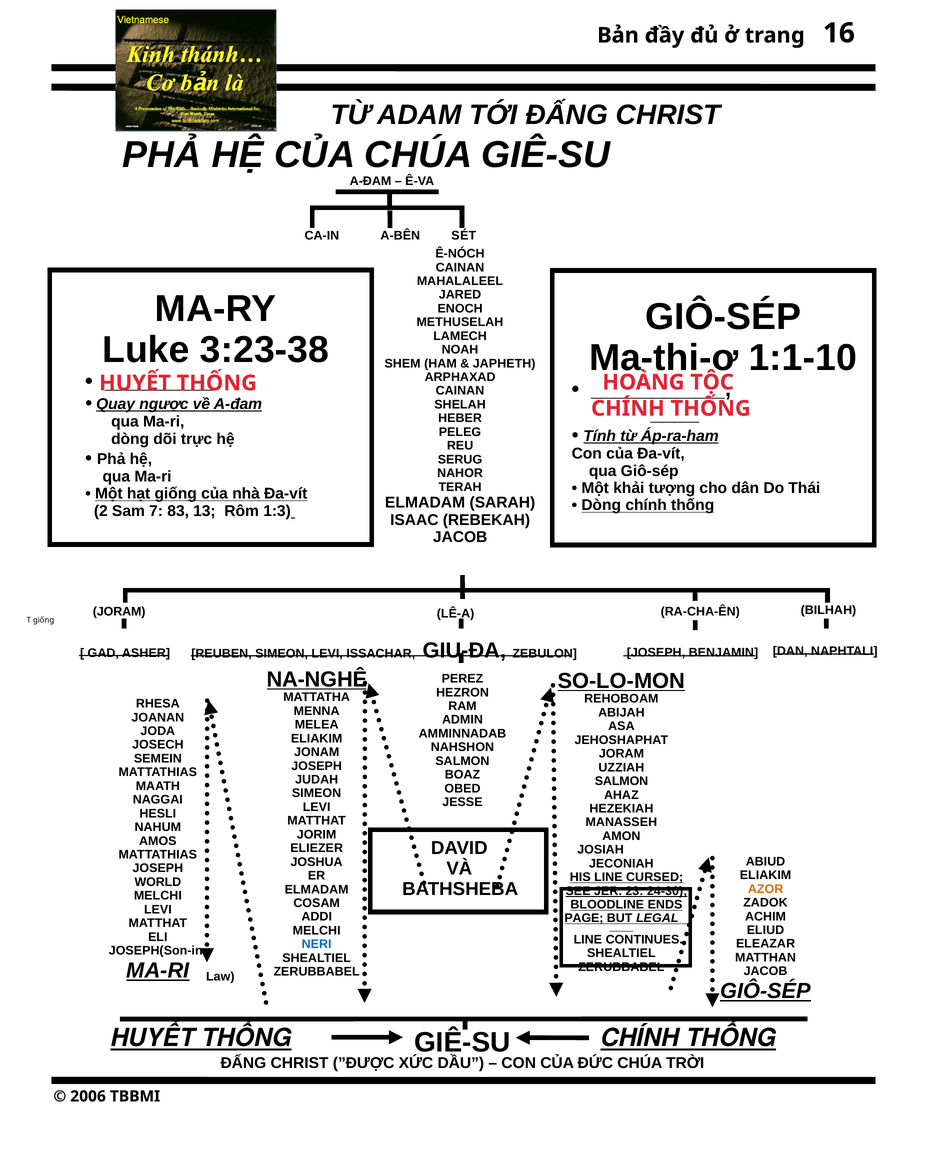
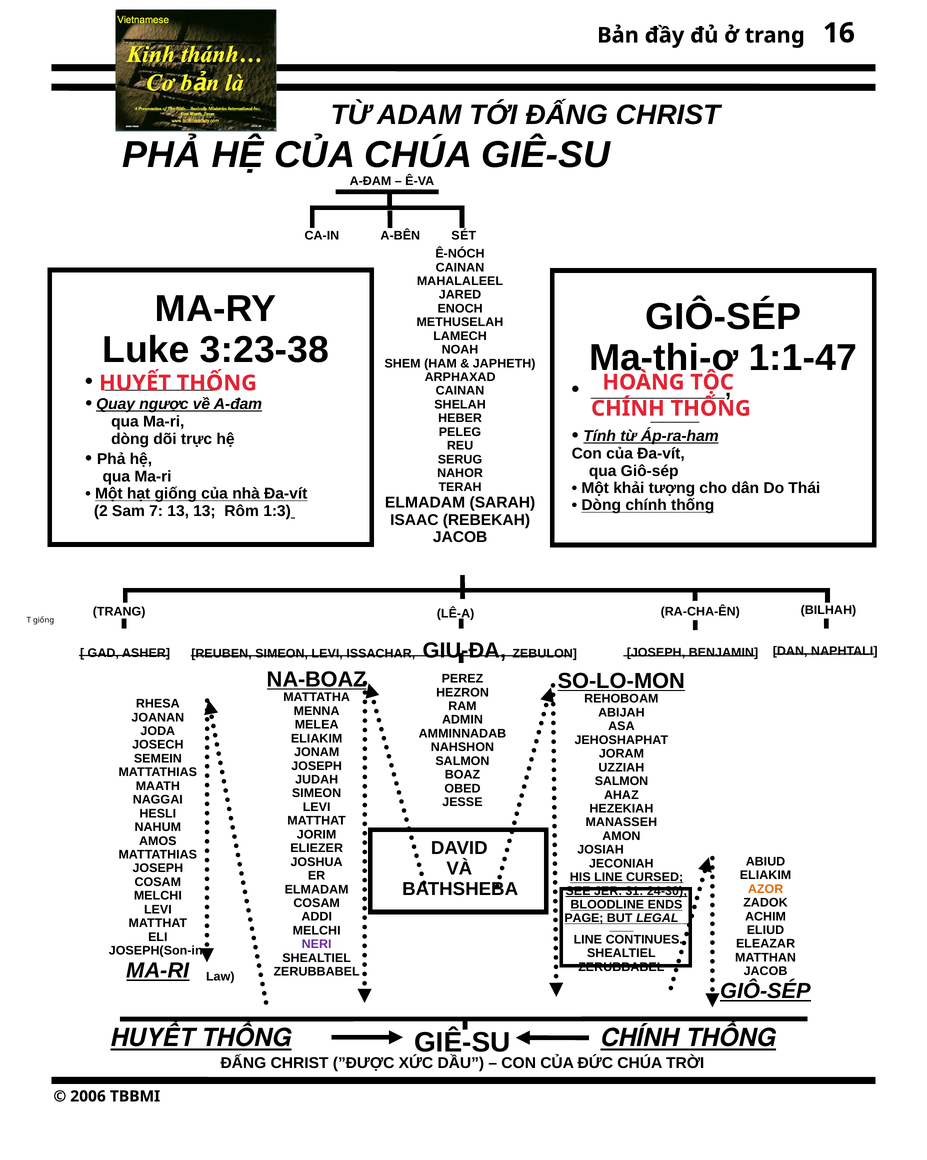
1:1-10: 1:1-10 -> 1:1-47
7 83: 83 -> 13
JORAM at (119, 612): JORAM -> TRANG
NA-NGHÊ: NA-NGHÊ -> NA-BOAZ
WORLD at (158, 882): WORLD -> COSAM
23: 23 -> 31
NERI colour: blue -> purple
